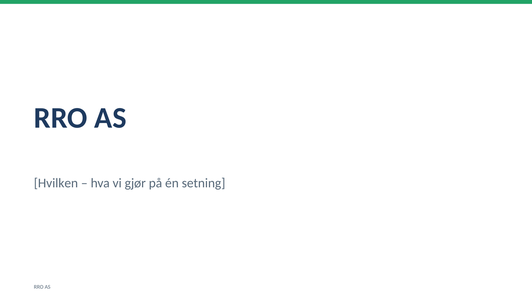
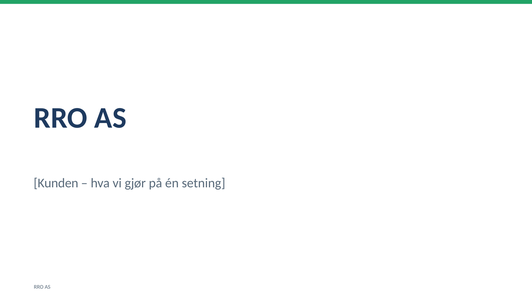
Hvilken: Hvilken -> Kunden
